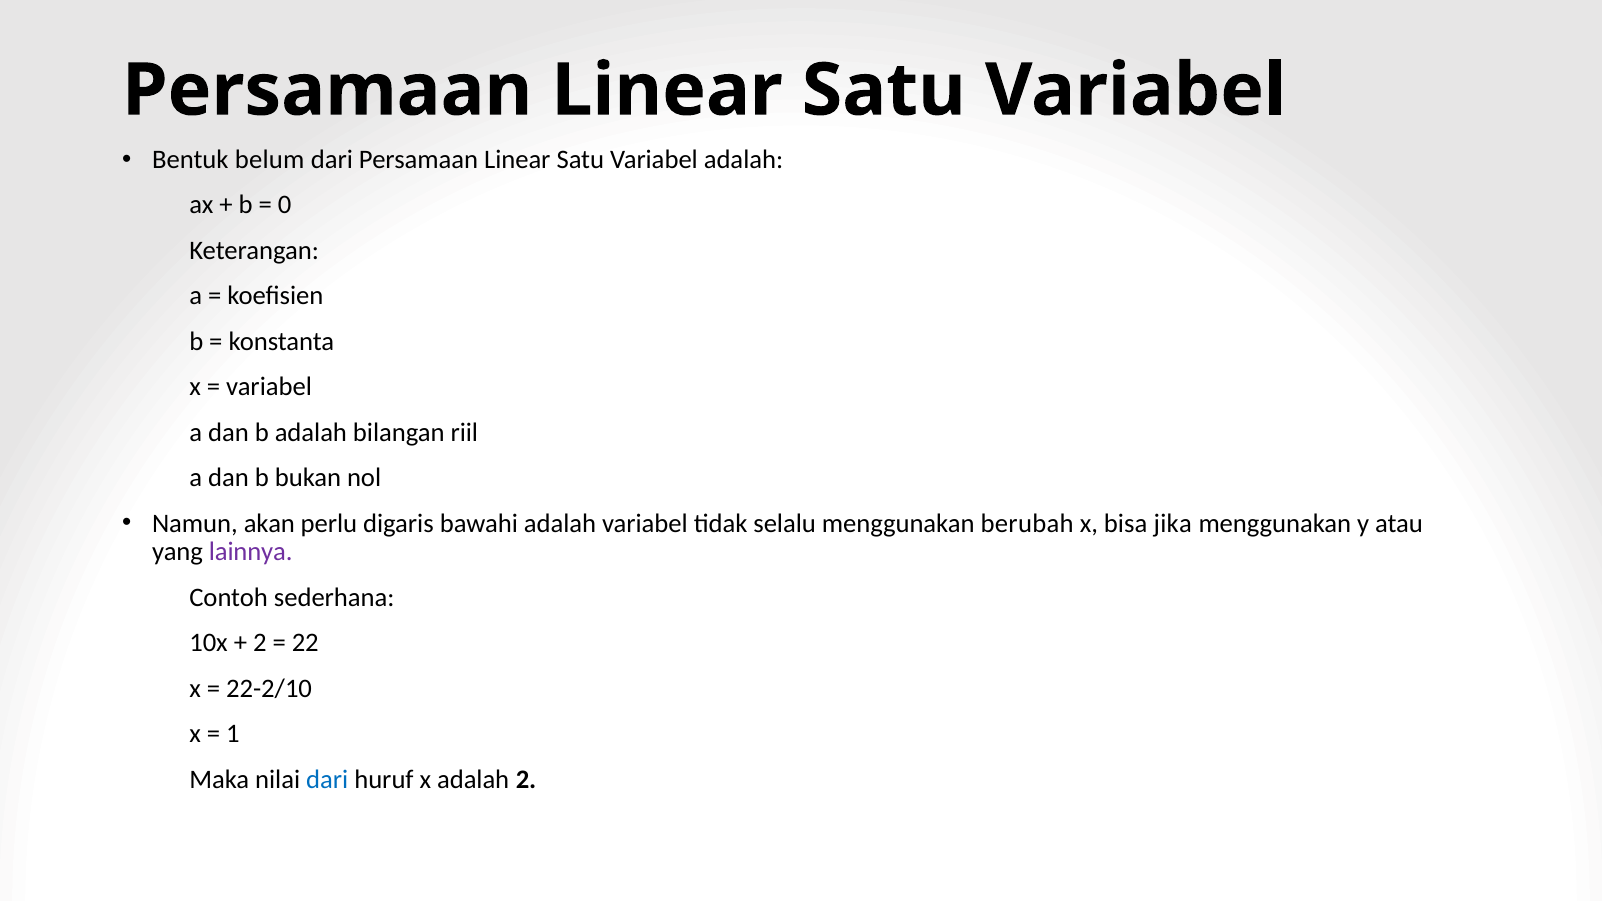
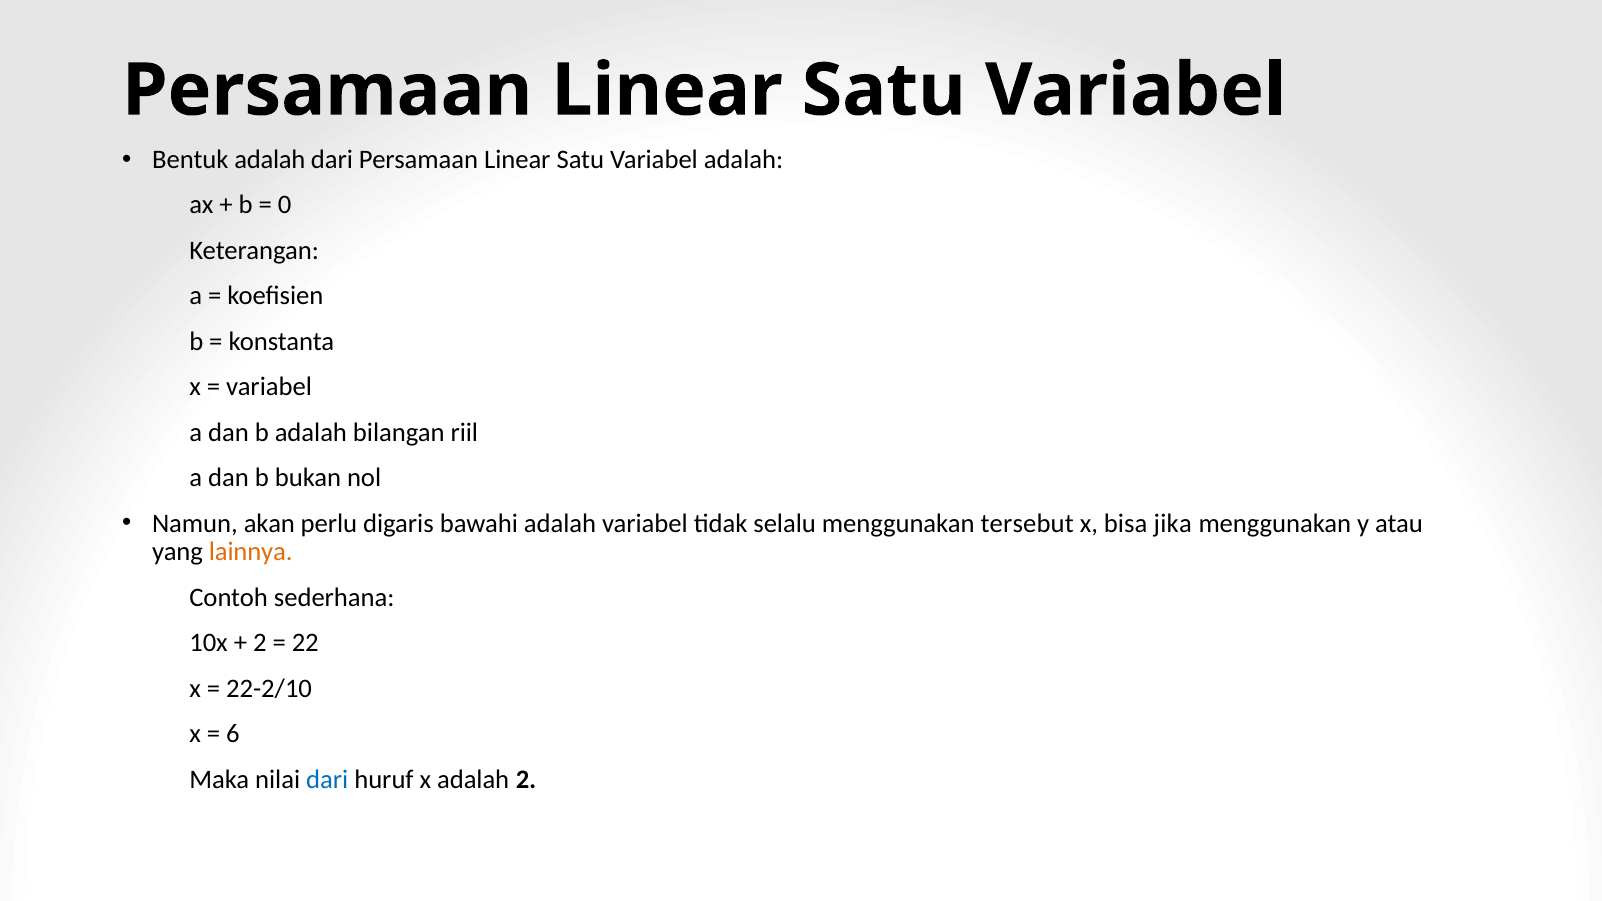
Bentuk belum: belum -> adalah
berubah: berubah -> tersebut
lainnya colour: purple -> orange
1: 1 -> 6
